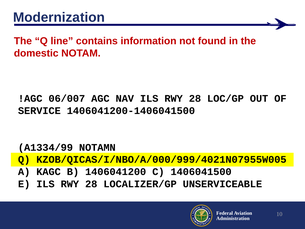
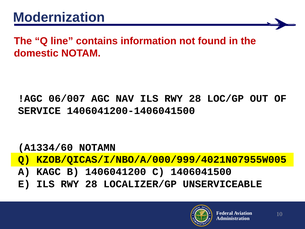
A1334/99: A1334/99 -> A1334/60
